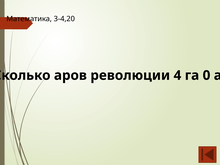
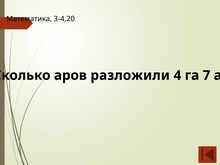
революции: революции -> разложили
0: 0 -> 7
